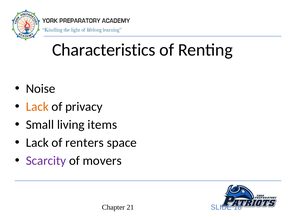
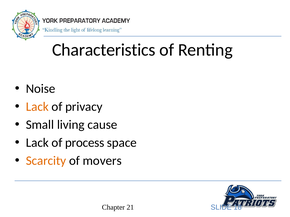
items: items -> cause
renters: renters -> process
Scarcity colour: purple -> orange
